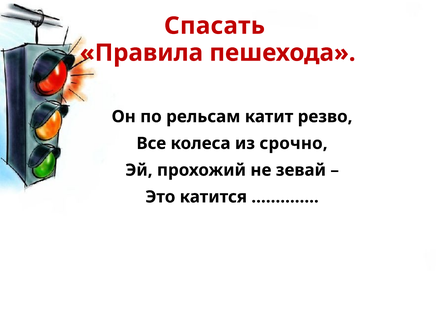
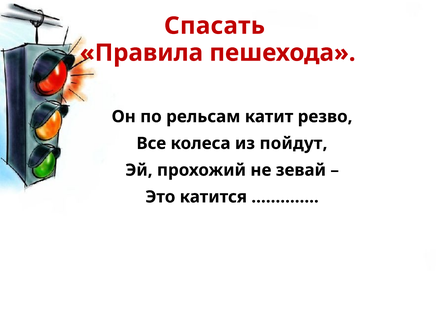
срочно: срочно -> пойдут
